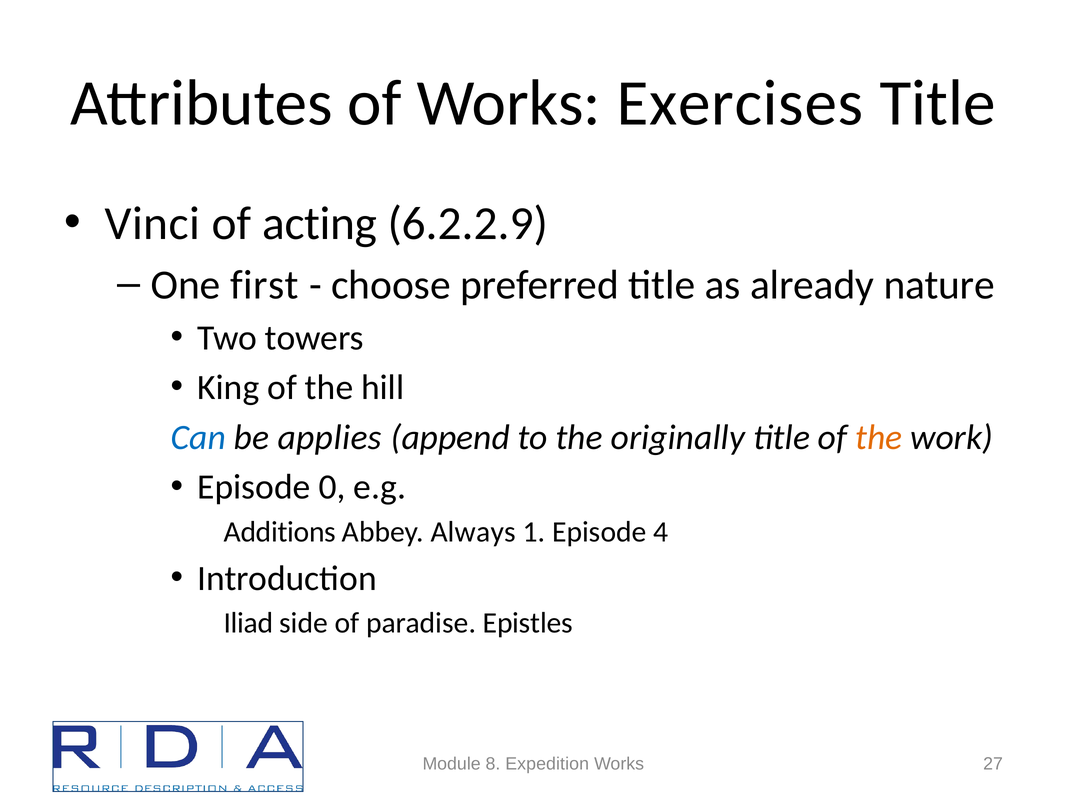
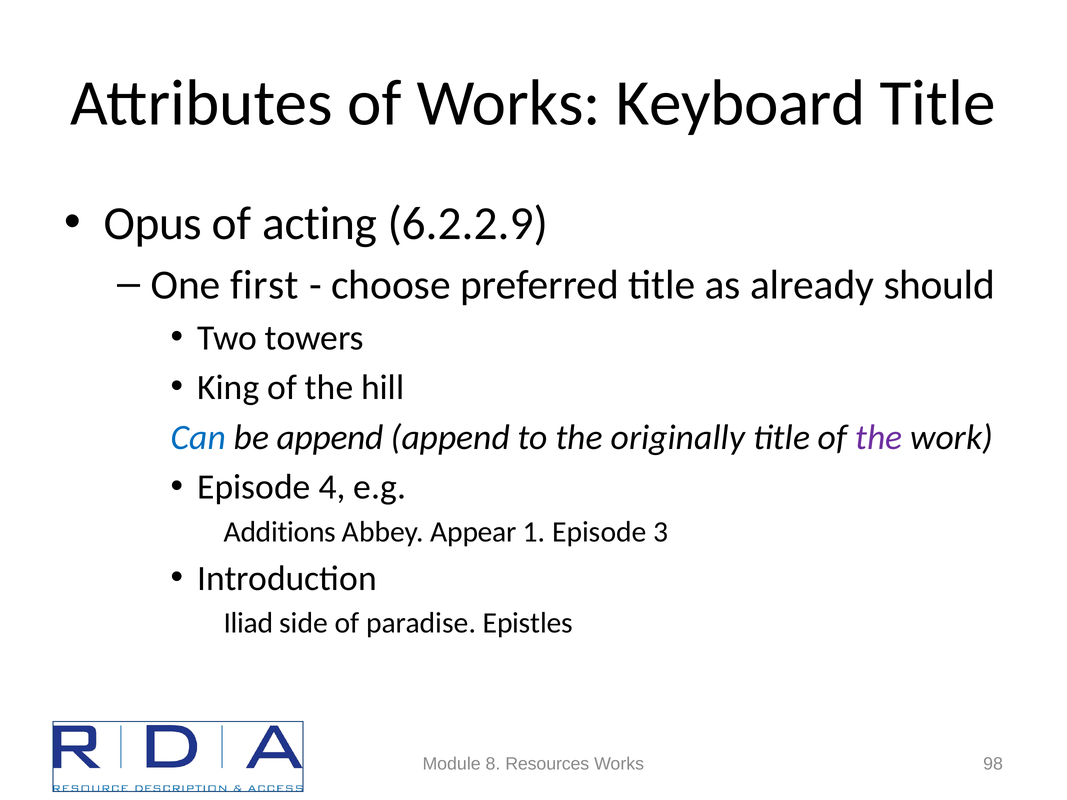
Exercises: Exercises -> Keyboard
Vinci: Vinci -> Opus
nature: nature -> should
be applies: applies -> append
the at (879, 438) colour: orange -> purple
0: 0 -> 4
Always: Always -> Appear
4: 4 -> 3
Expedition: Expedition -> Resources
27: 27 -> 98
